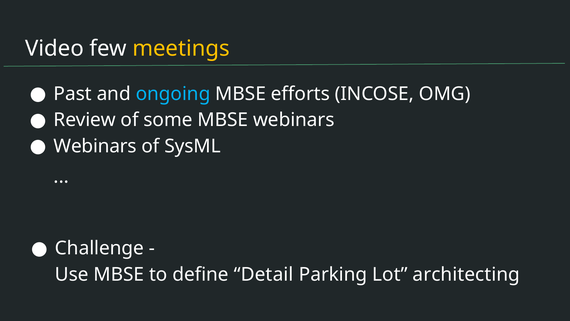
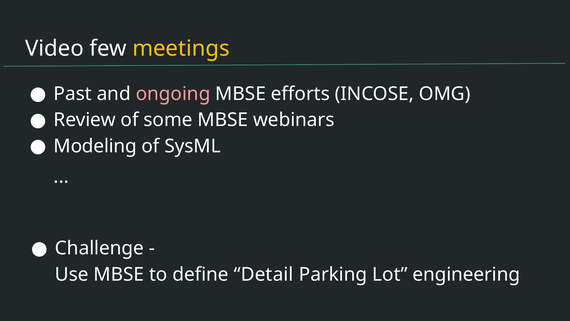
ongoing colour: light blue -> pink
Webinars at (95, 146): Webinars -> Modeling
architecting: architecting -> engineering
